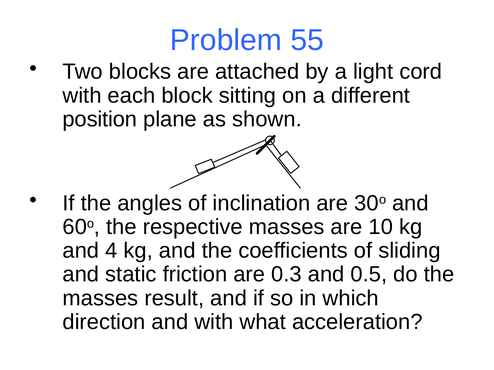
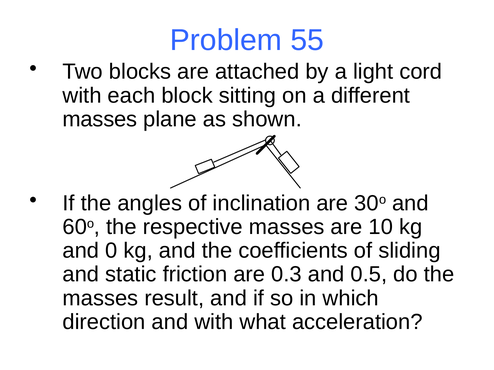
position at (100, 119): position -> masses
4: 4 -> 0
